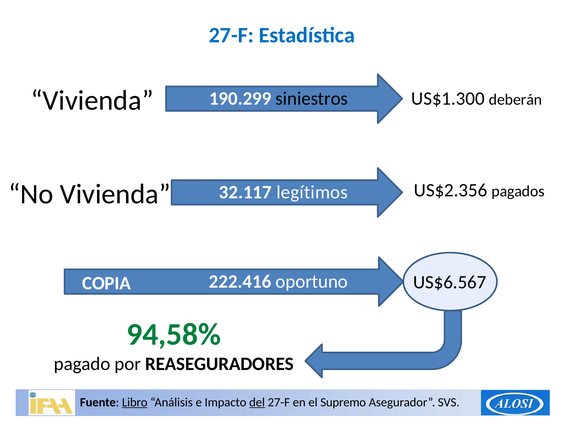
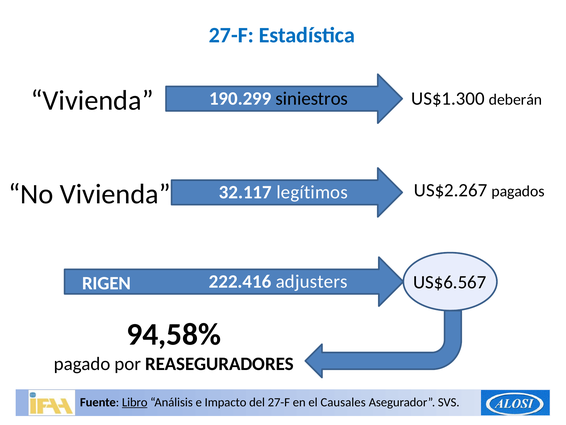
US$2.356: US$2.356 -> US$2.267
oportuno: oportuno -> adjusters
COPIA: COPIA -> RIGEN
94,58% colour: green -> black
del underline: present -> none
Supremo: Supremo -> Causales
